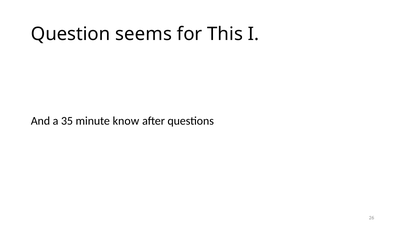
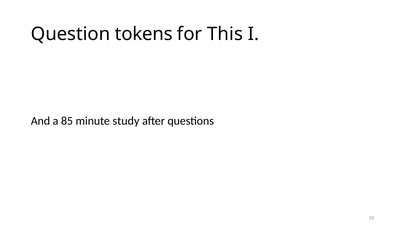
seems: seems -> tokens
35: 35 -> 85
know: know -> study
